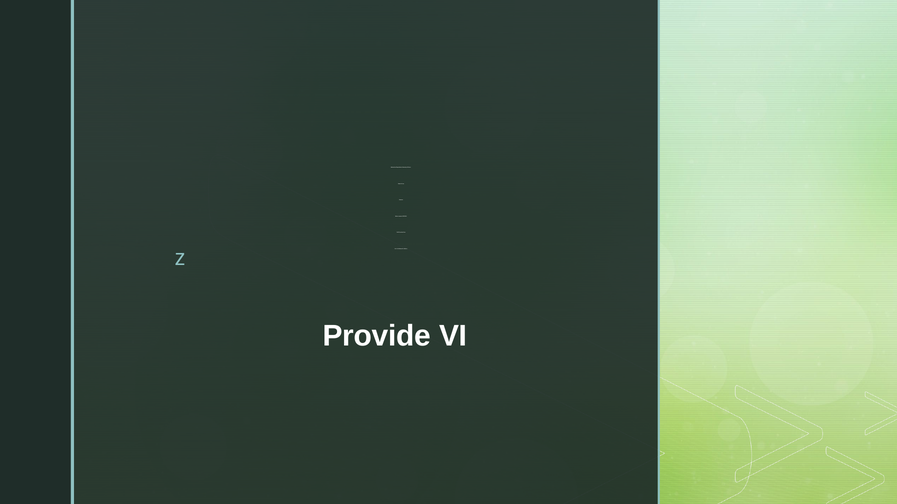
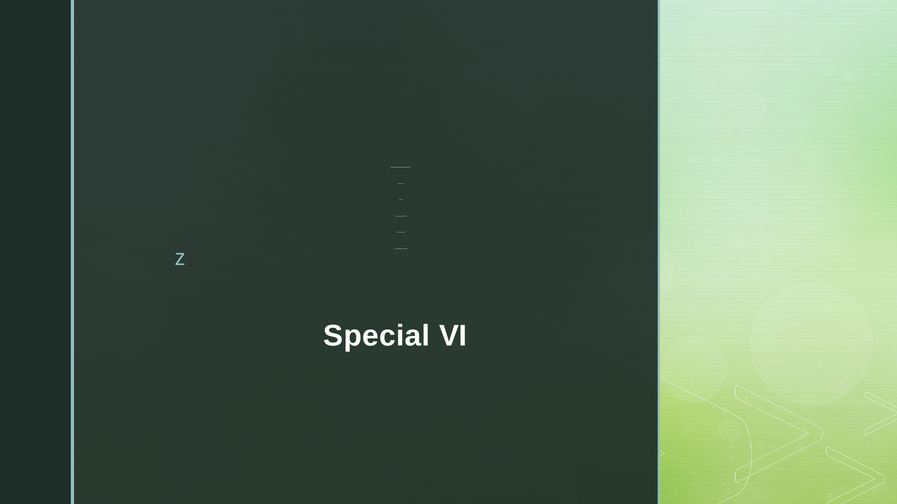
Provide: Provide -> Special
